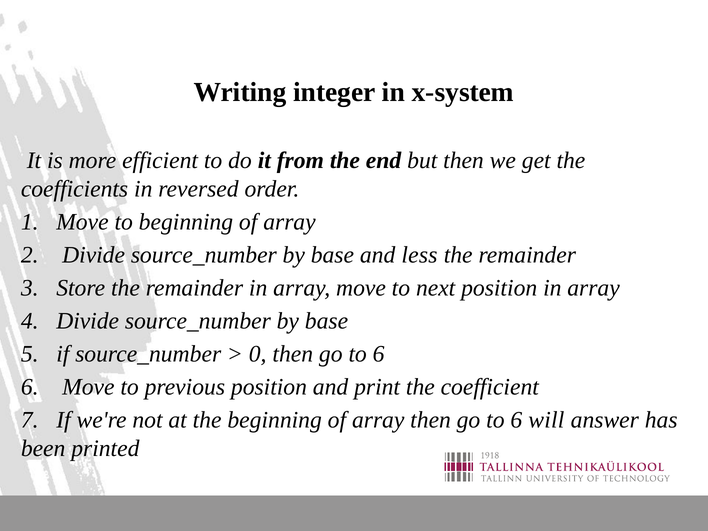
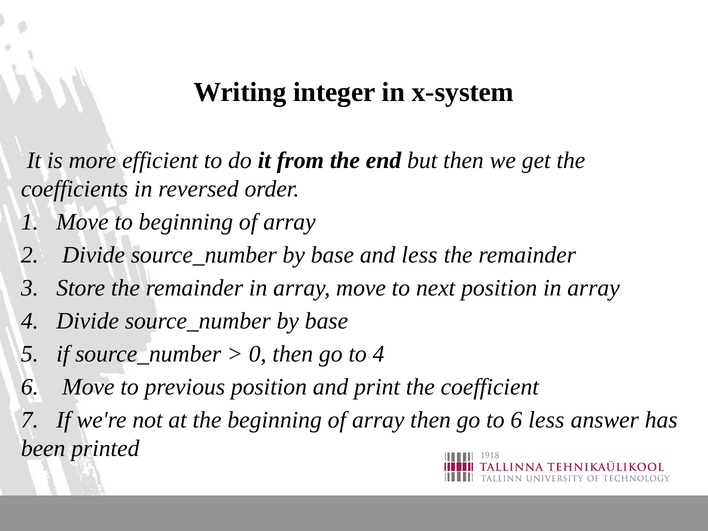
6 at (379, 354): 6 -> 4
6 will: will -> less
